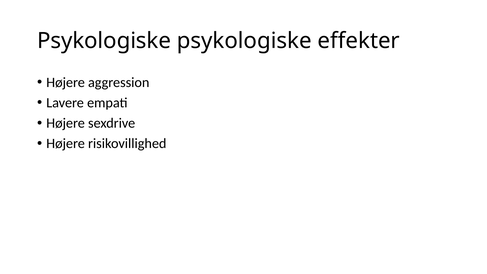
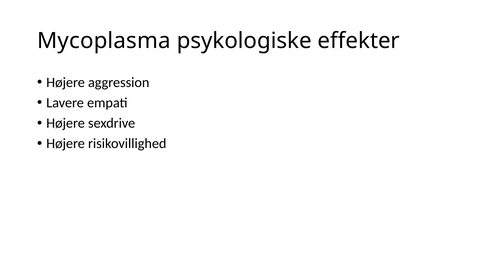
Psykologiske at (104, 41): Psykologiske -> Mycoplasma
